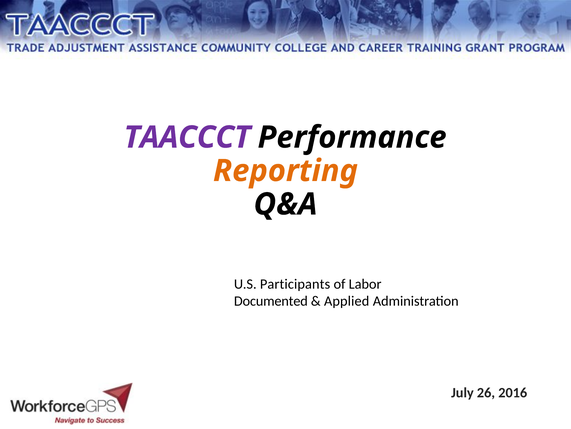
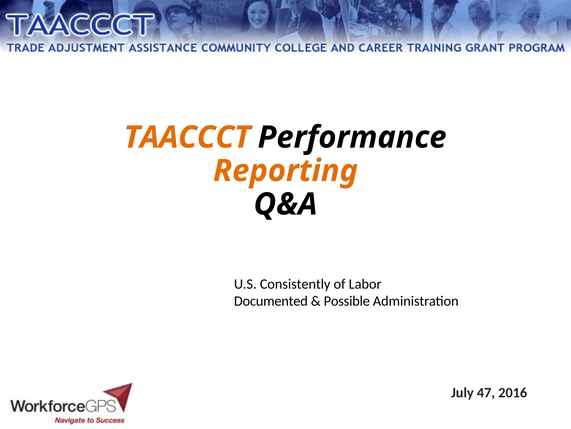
TAACCCT colour: purple -> orange
Participants: Participants -> Consistently
Applied: Applied -> Possible
26: 26 -> 47
